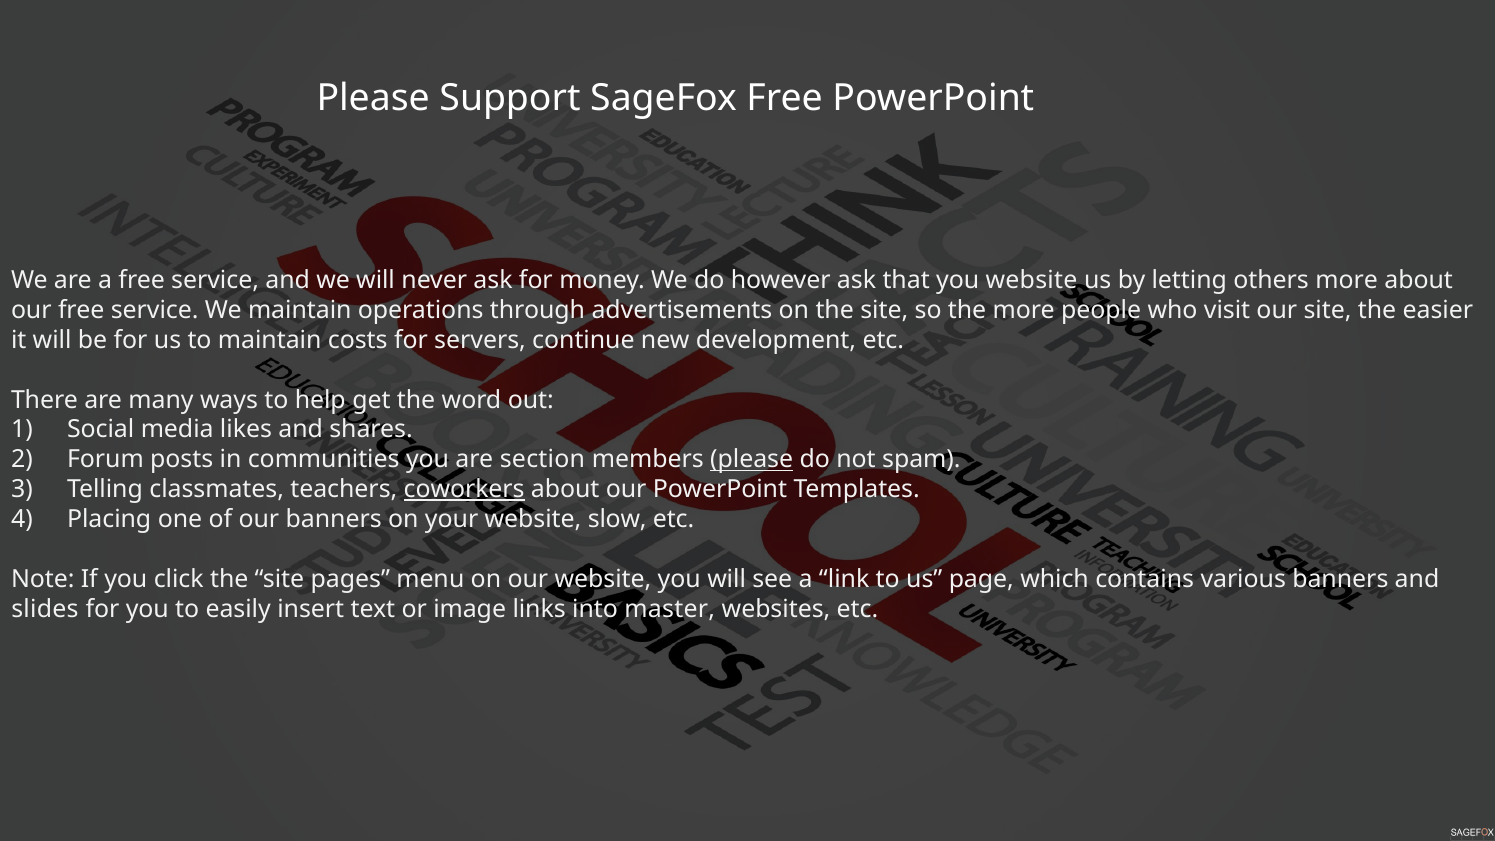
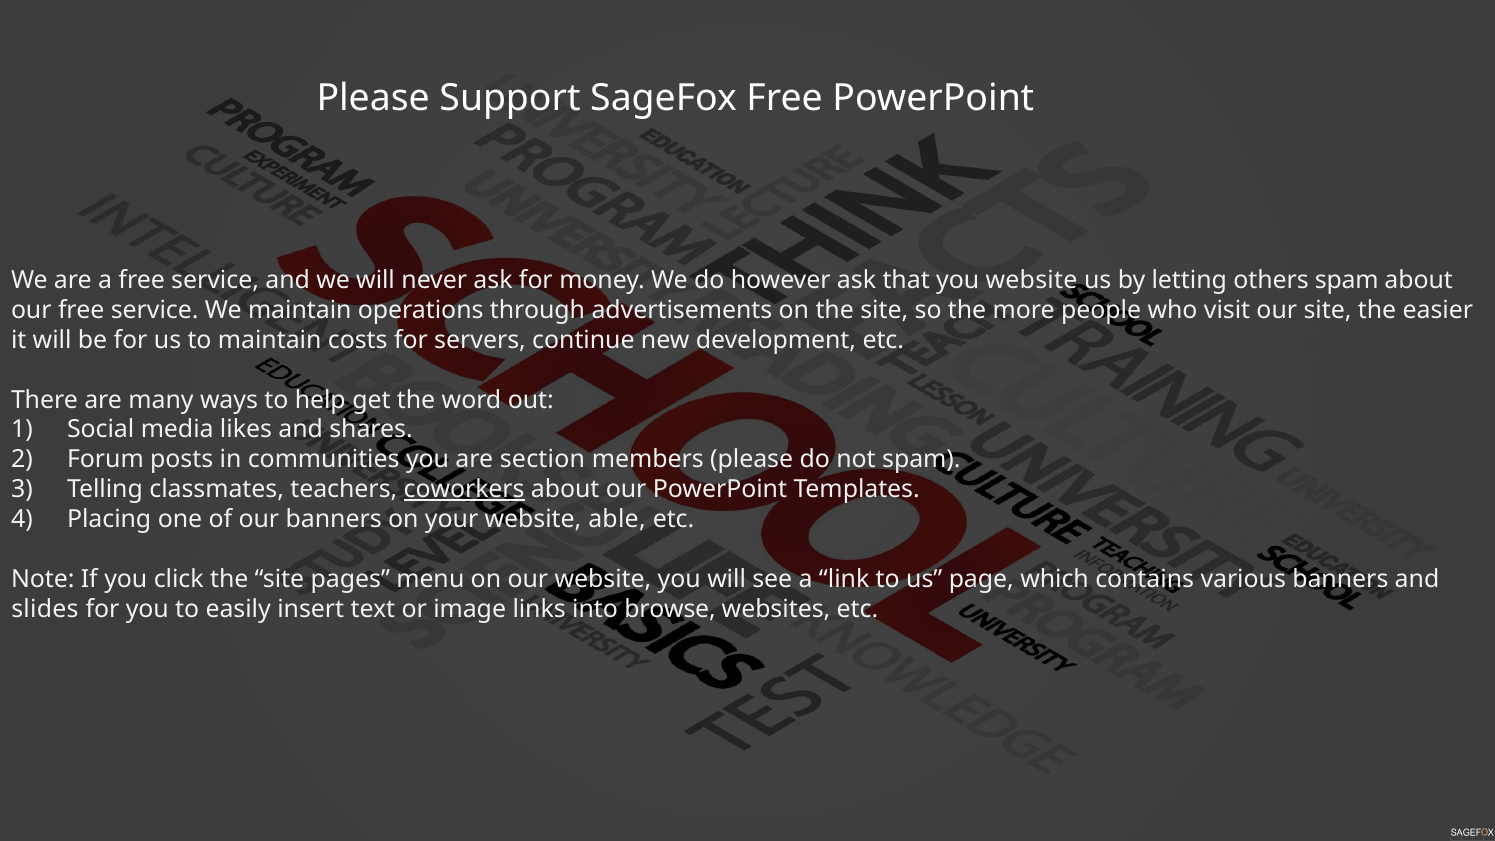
others more: more -> spam
please at (752, 460) underline: present -> none
slow: slow -> able
master: master -> browse
